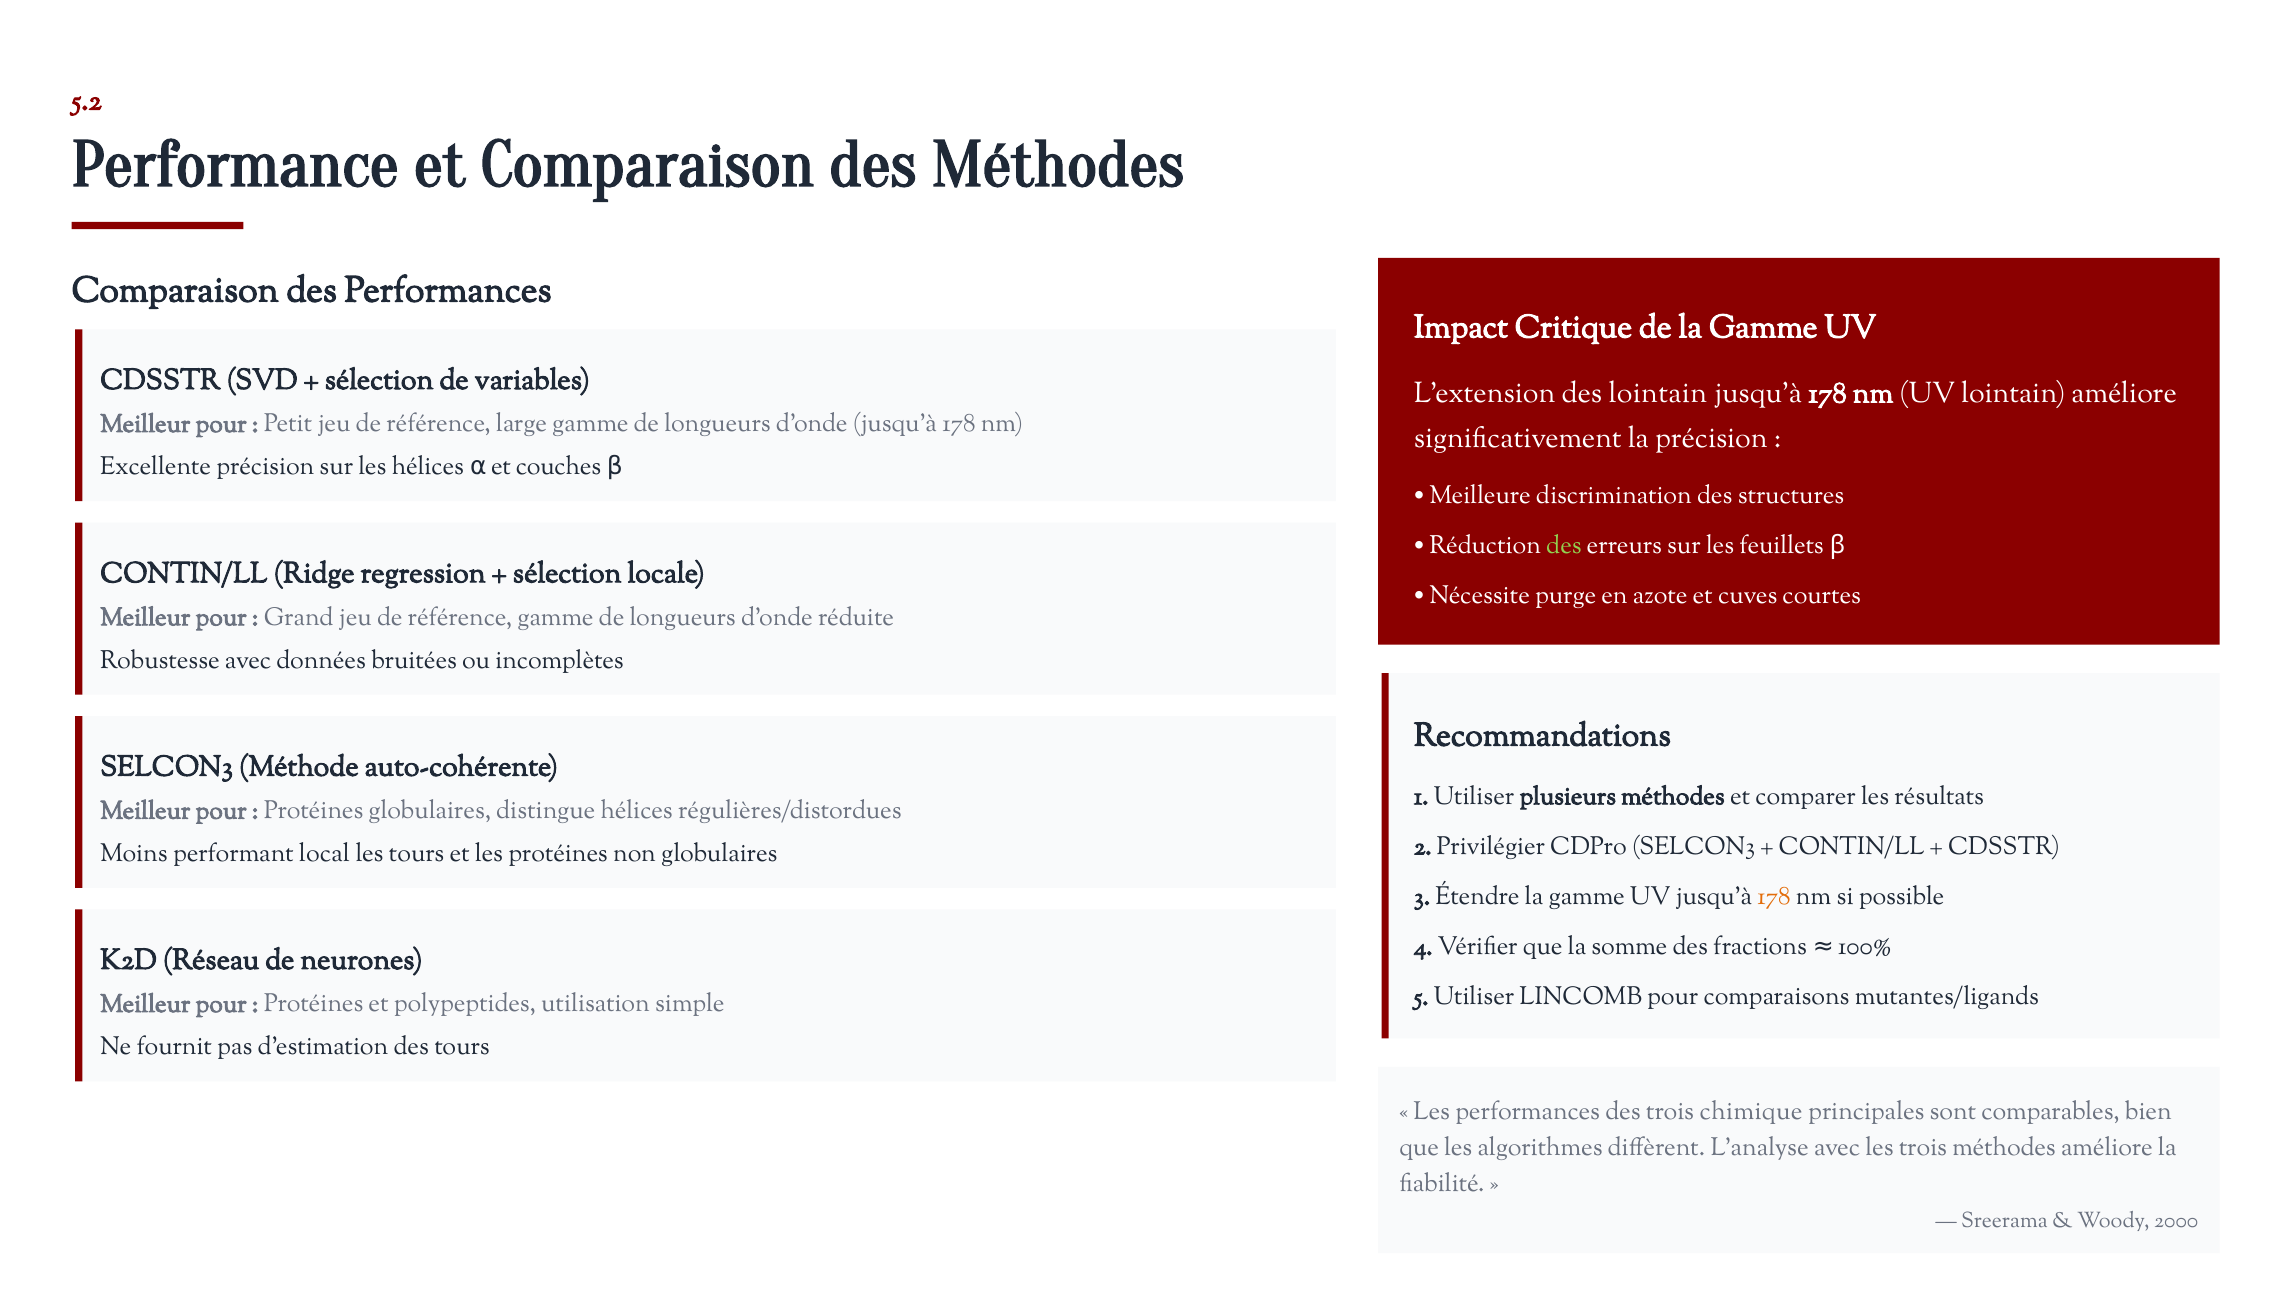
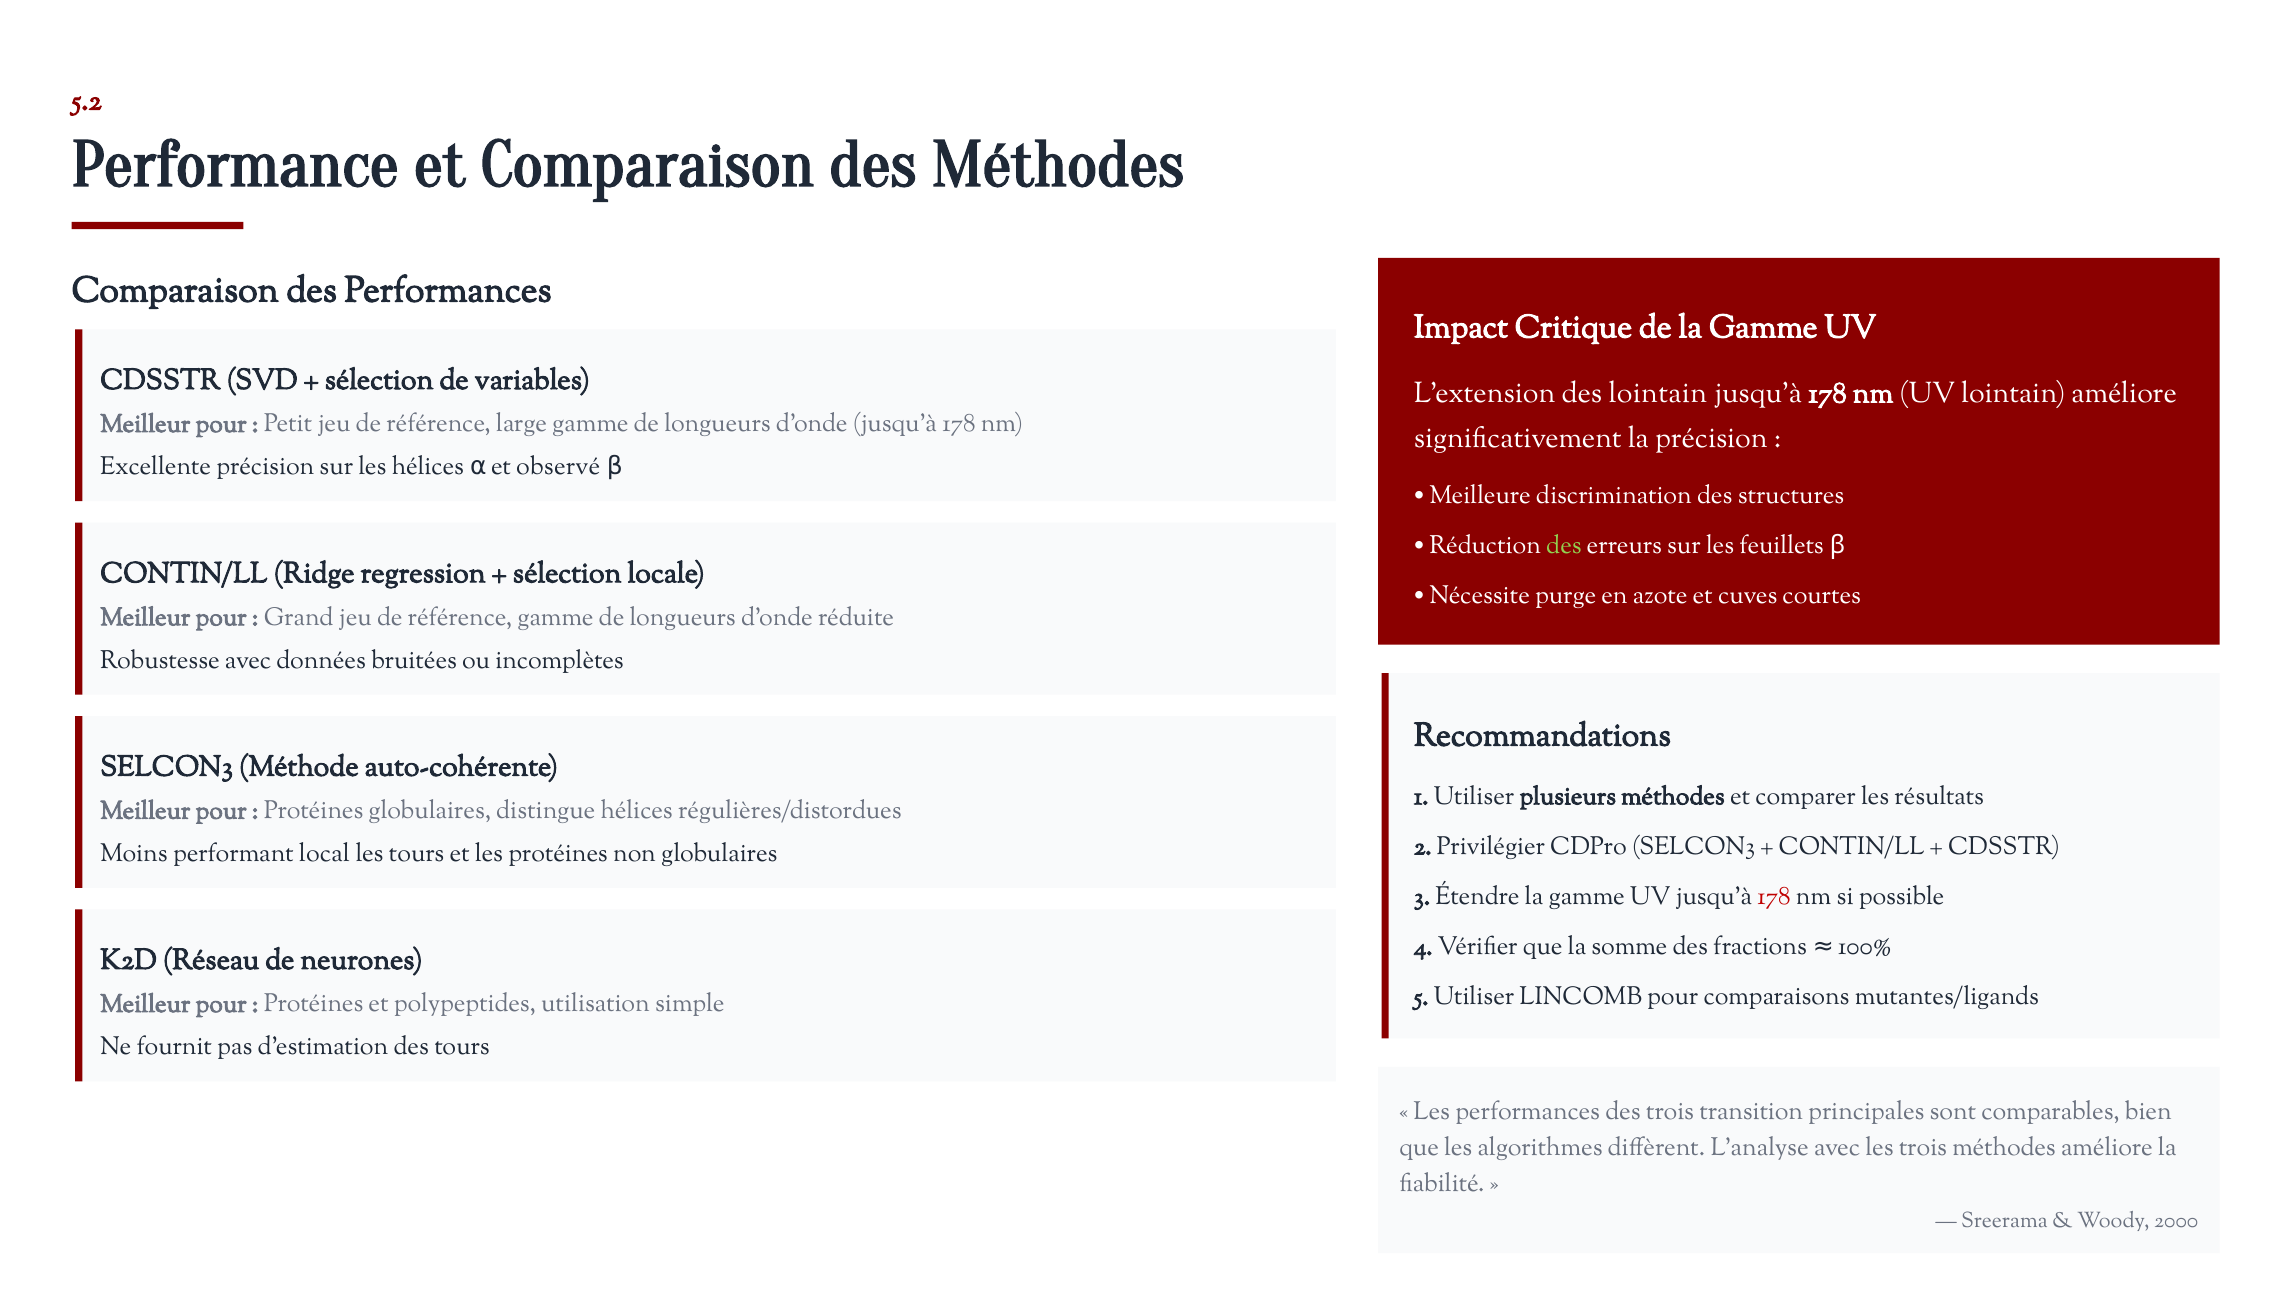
couches: couches -> observé
178 at (1774, 896) colour: orange -> red
chimique: chimique -> transition
